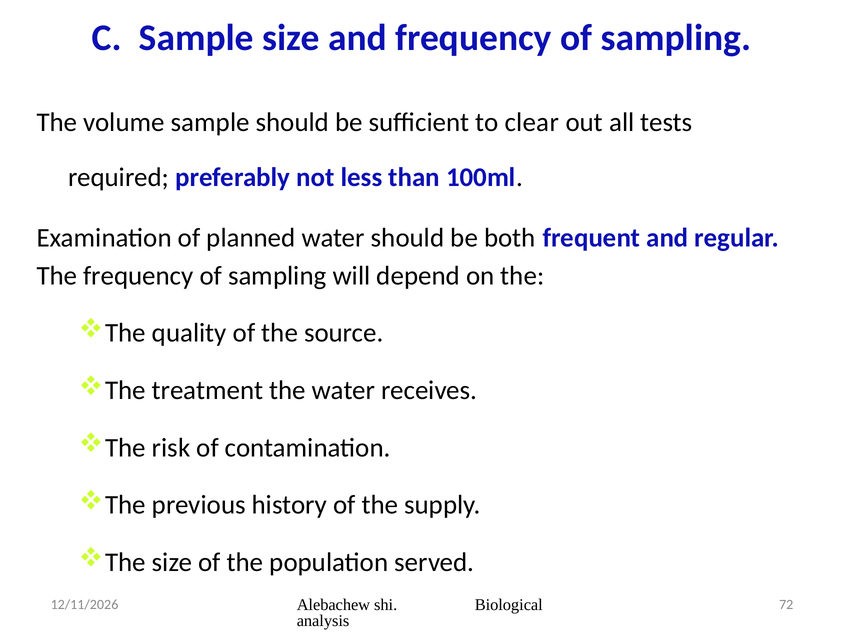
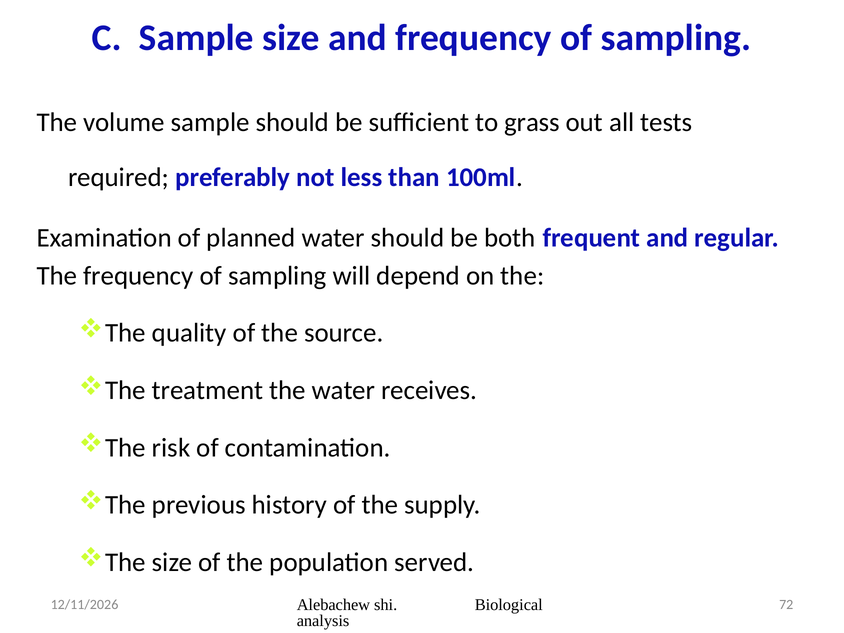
clear: clear -> grass
